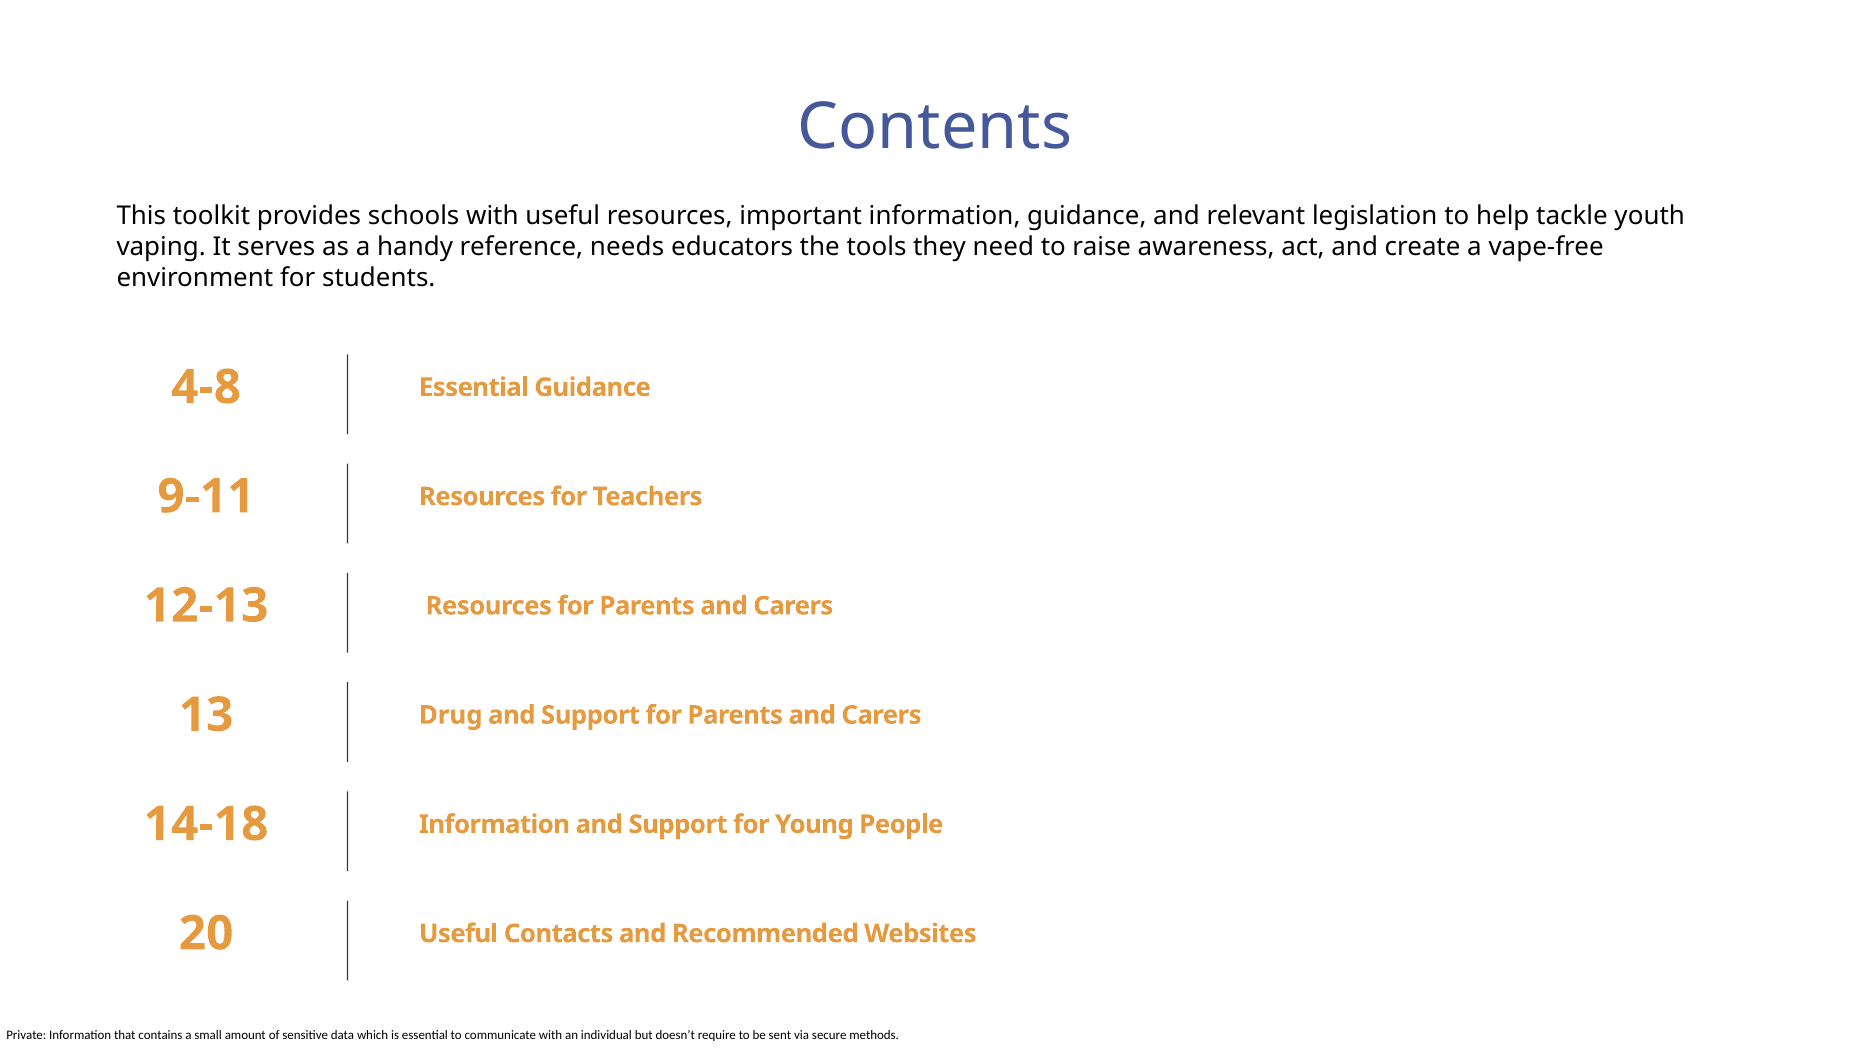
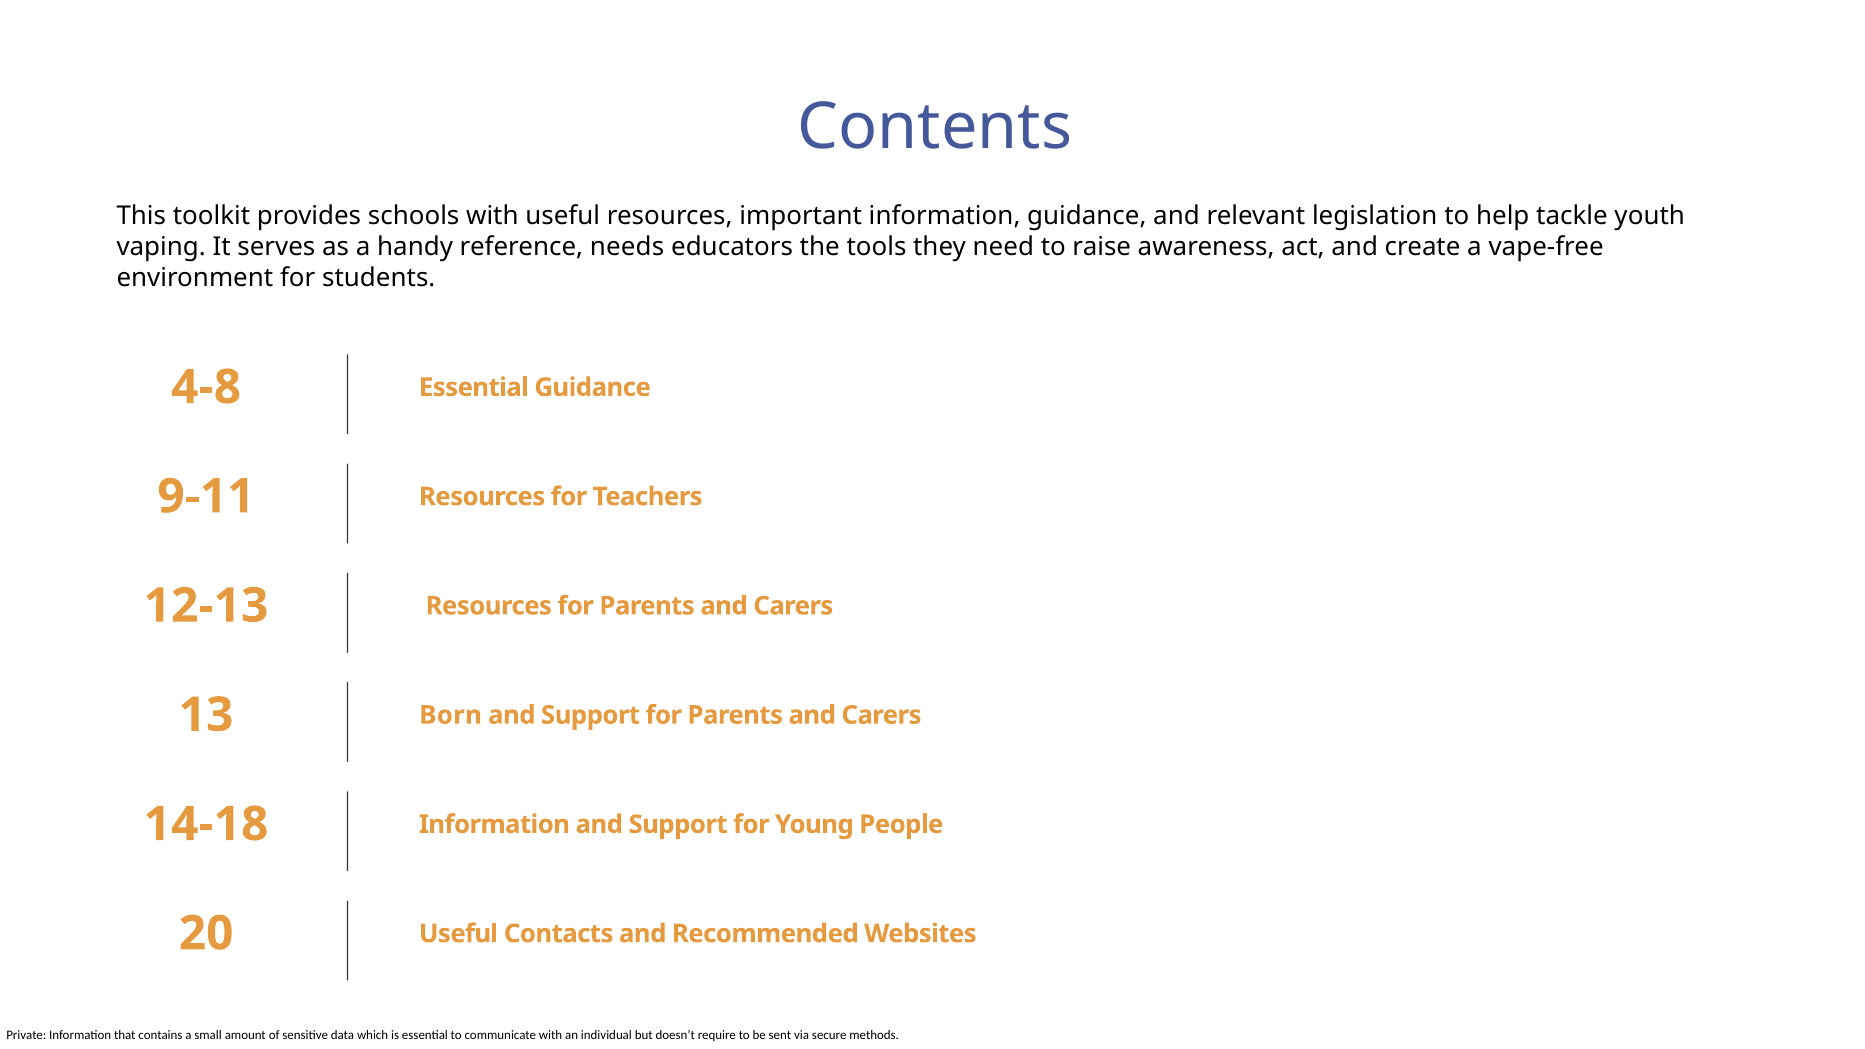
Drug: Drug -> Born
